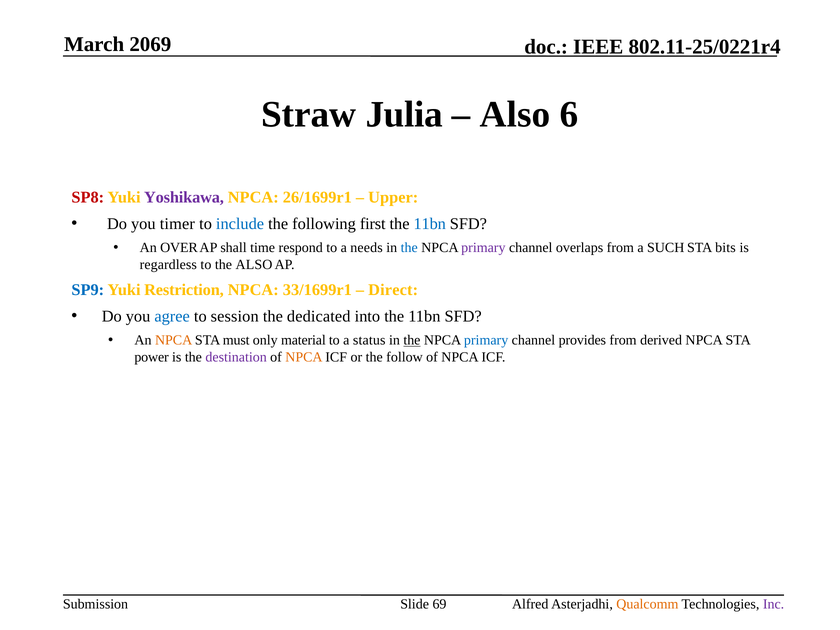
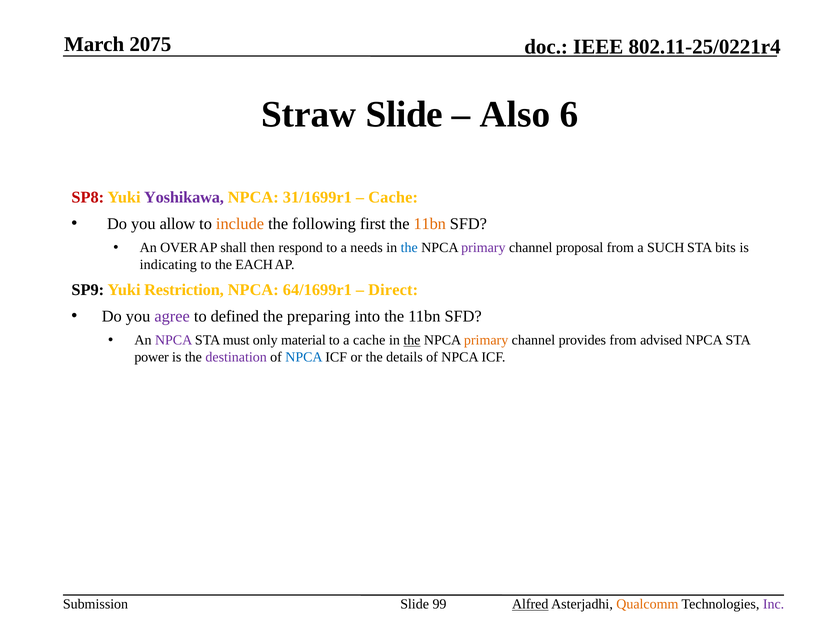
2069: 2069 -> 2075
Straw Julia: Julia -> Slide
26/1699r1: 26/1699r1 -> 31/1699r1
Upper at (393, 197): Upper -> Cache
timer: timer -> allow
include colour: blue -> orange
11bn at (430, 224) colour: blue -> orange
time: time -> then
overlaps: overlaps -> proposal
regardless: regardless -> indicating
the ALSO: ALSO -> EACH
SP9 colour: blue -> black
33/1699r1: 33/1699r1 -> 64/1699r1
agree colour: blue -> purple
session: session -> defined
dedicated: dedicated -> preparing
NPCA at (174, 340) colour: orange -> purple
a status: status -> cache
primary at (486, 340) colour: blue -> orange
derived: derived -> advised
NPCA at (304, 357) colour: orange -> blue
follow: follow -> details
69: 69 -> 99
Alfred underline: none -> present
